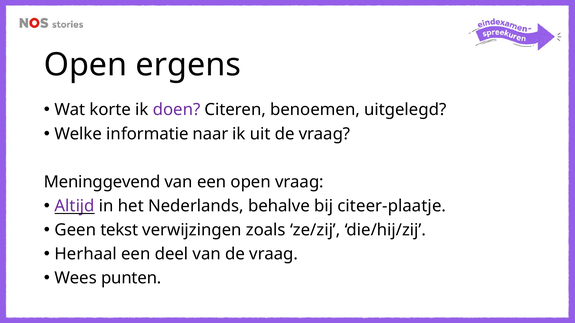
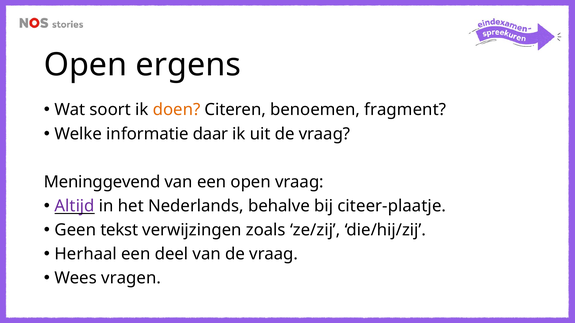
korte: korte -> soort
doen colour: purple -> orange
uitgelegd: uitgelegd -> fragment
naar: naar -> daar
punten: punten -> vragen
